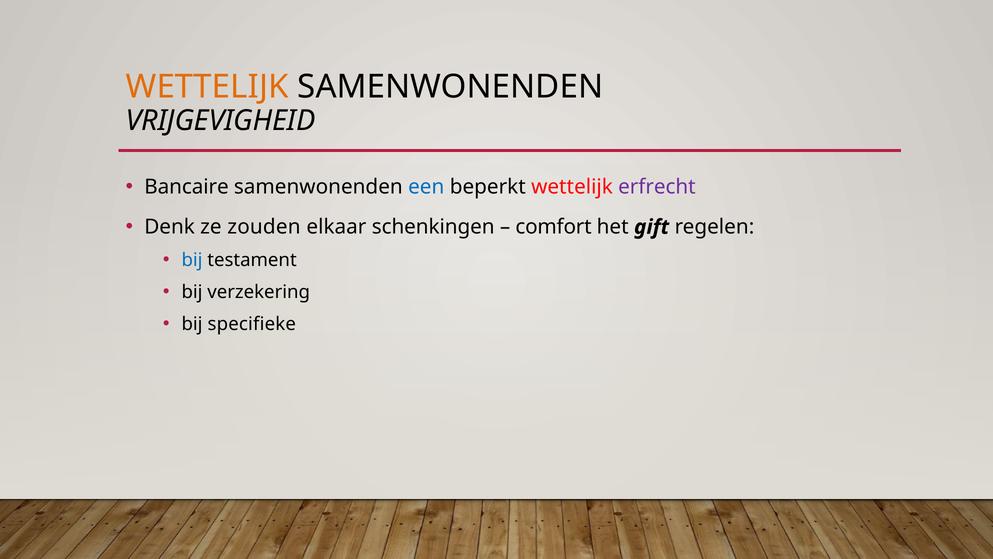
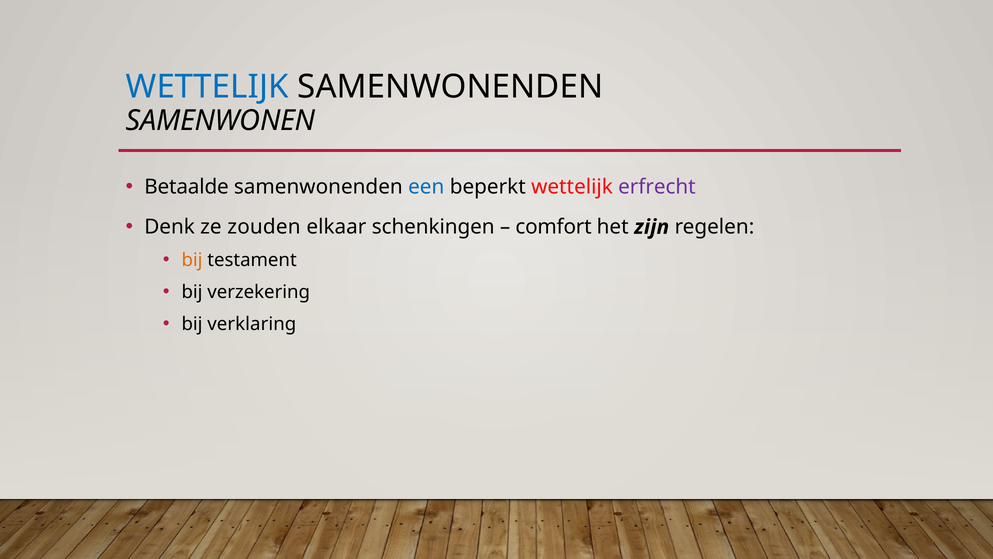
WETTELIJK at (207, 87) colour: orange -> blue
VRIJGEVIGHEID: VRIJGEVIGHEID -> SAMENWONEN
Bancaire: Bancaire -> Betaalde
gift: gift -> zijn
bij at (192, 260) colour: blue -> orange
specifieke: specifieke -> verklaring
